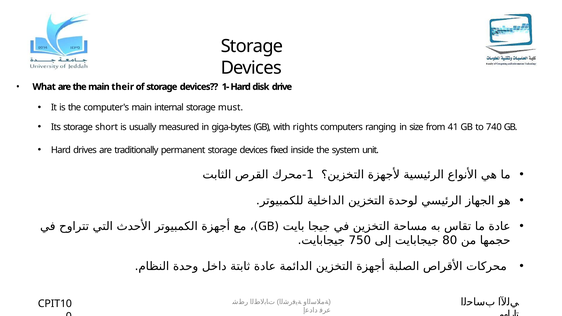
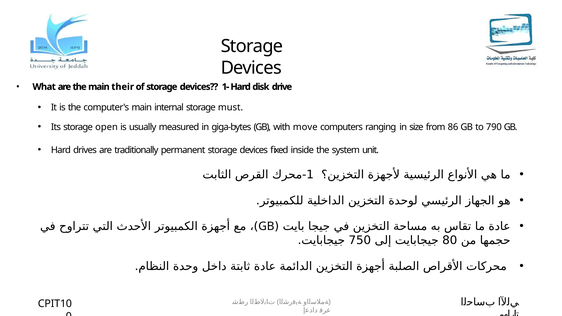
short: short -> open
rights: rights -> move
41: 41 -> 86
740: 740 -> 790
